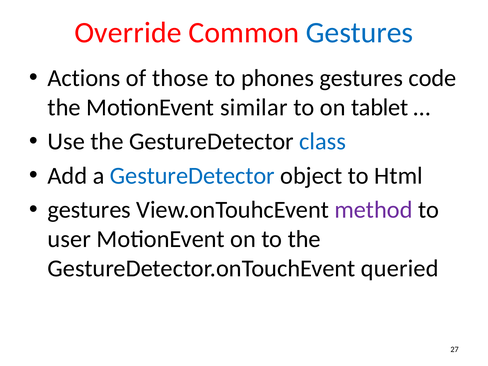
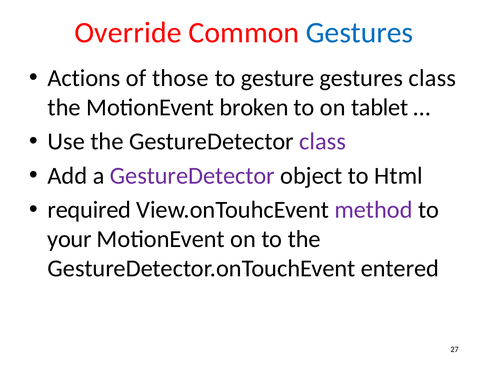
phones: phones -> gesture
gestures code: code -> class
similar: similar -> broken
class at (323, 142) colour: blue -> purple
GestureDetector at (192, 176) colour: blue -> purple
gestures at (89, 210): gestures -> required
user: user -> your
queried: queried -> entered
